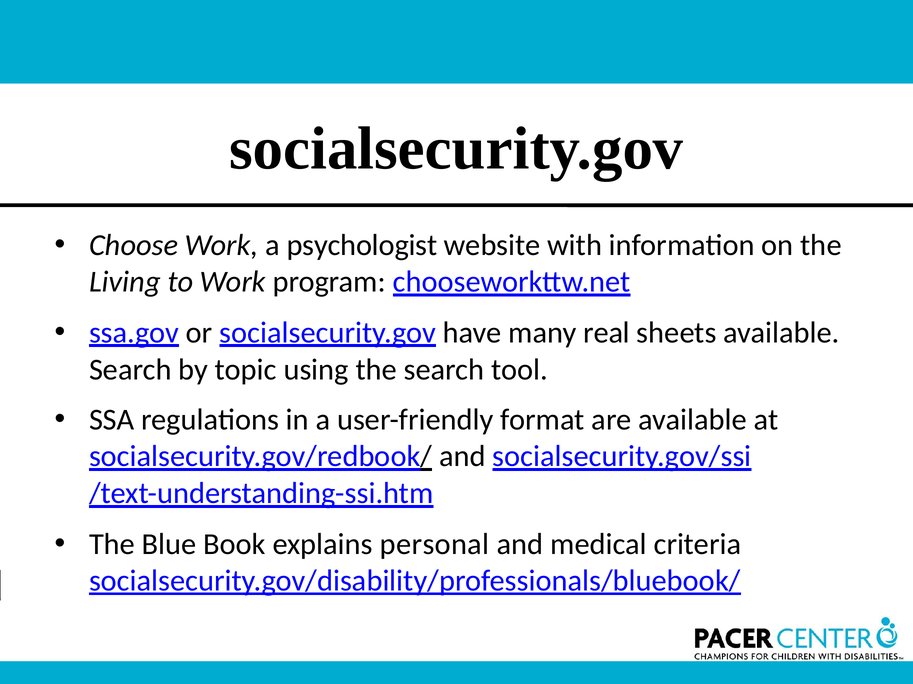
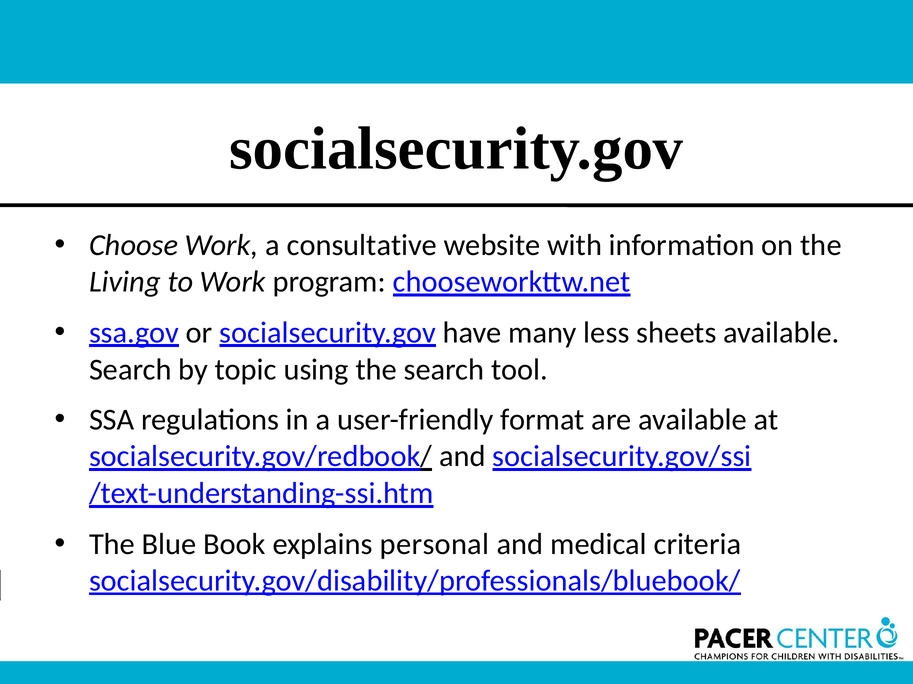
psychologist: psychologist -> consultative
real: real -> less
